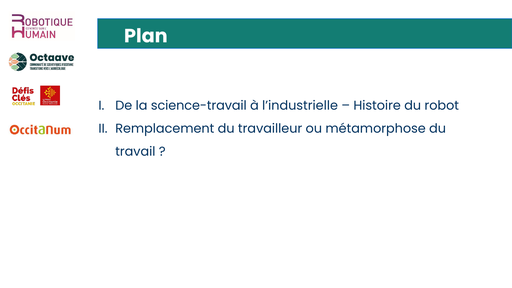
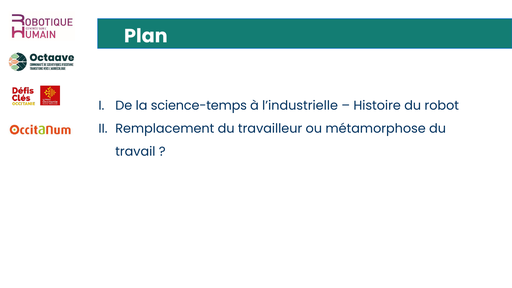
science-travail: science-travail -> science-temps
